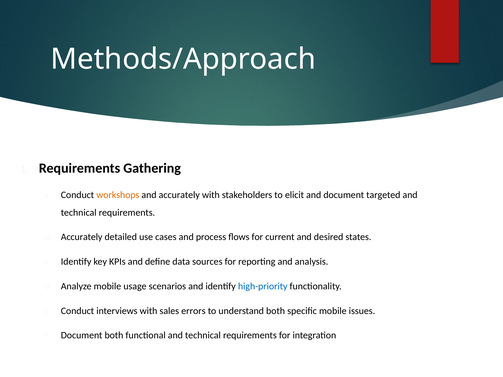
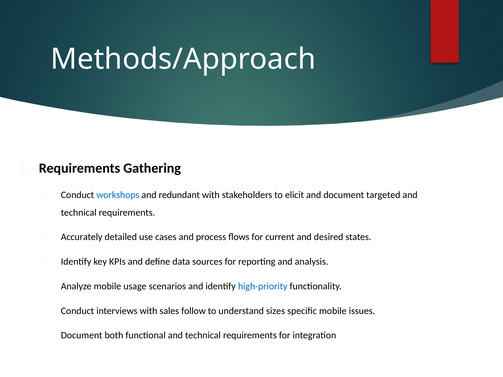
workshops colour: orange -> blue
and accurately: accurately -> redundant
errors: errors -> follow
understand both: both -> sizes
